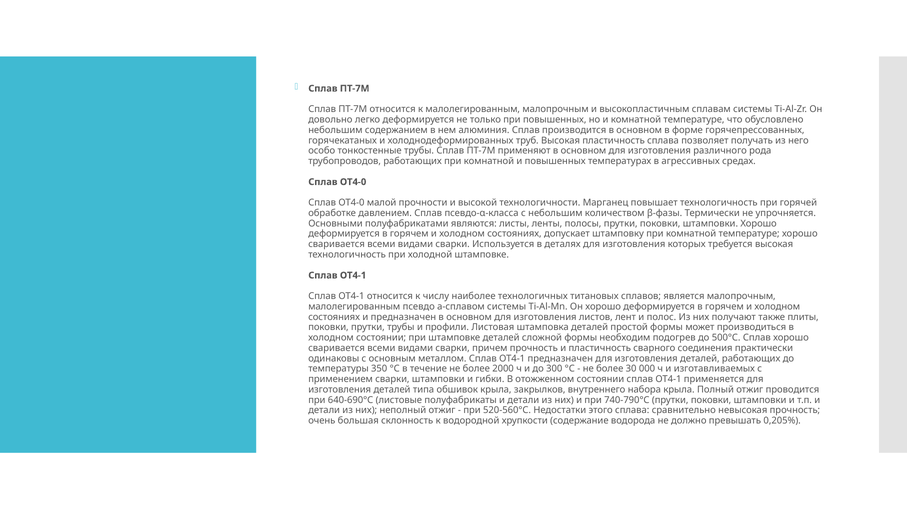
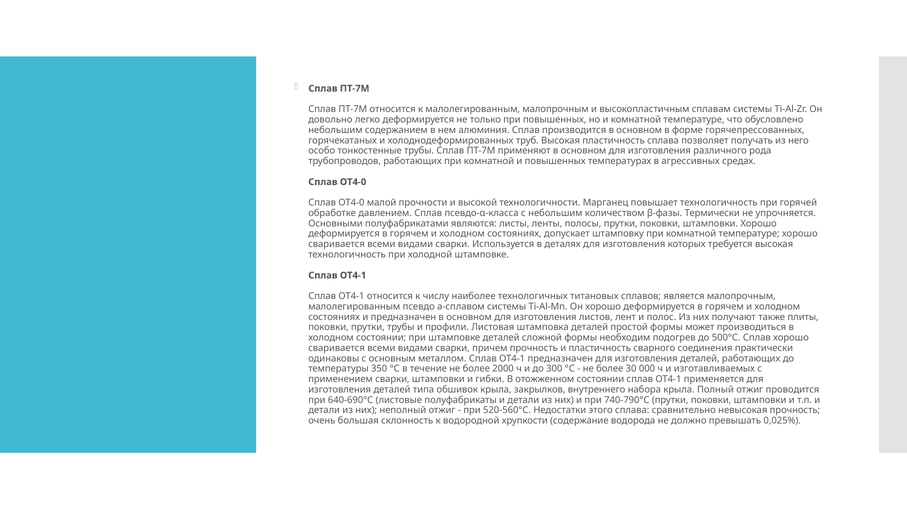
0,205%: 0,205% -> 0,025%
